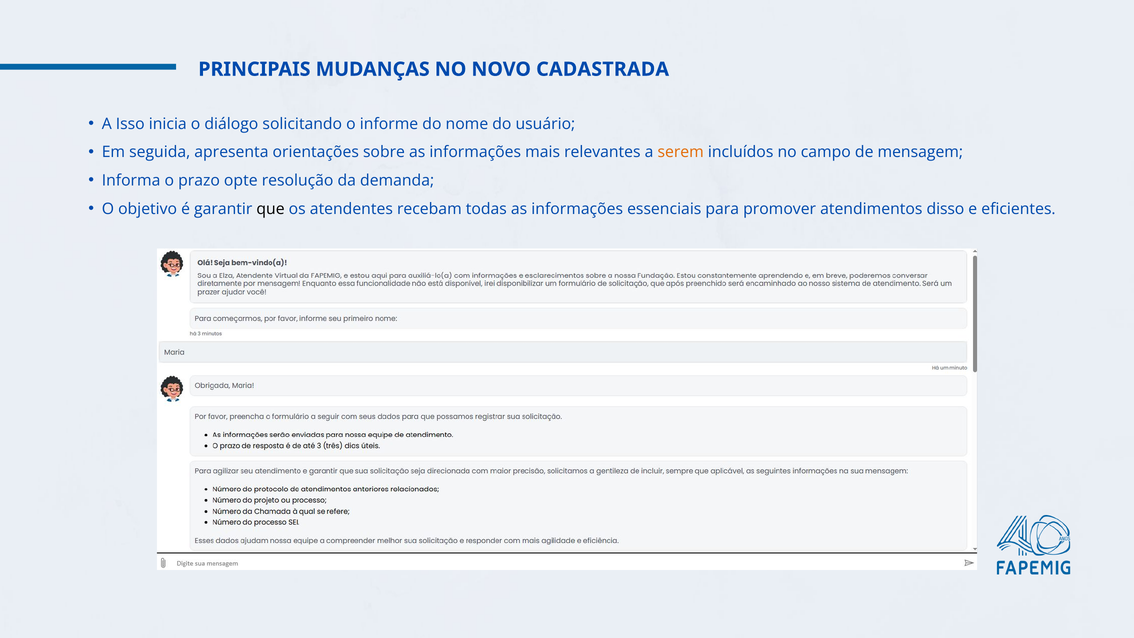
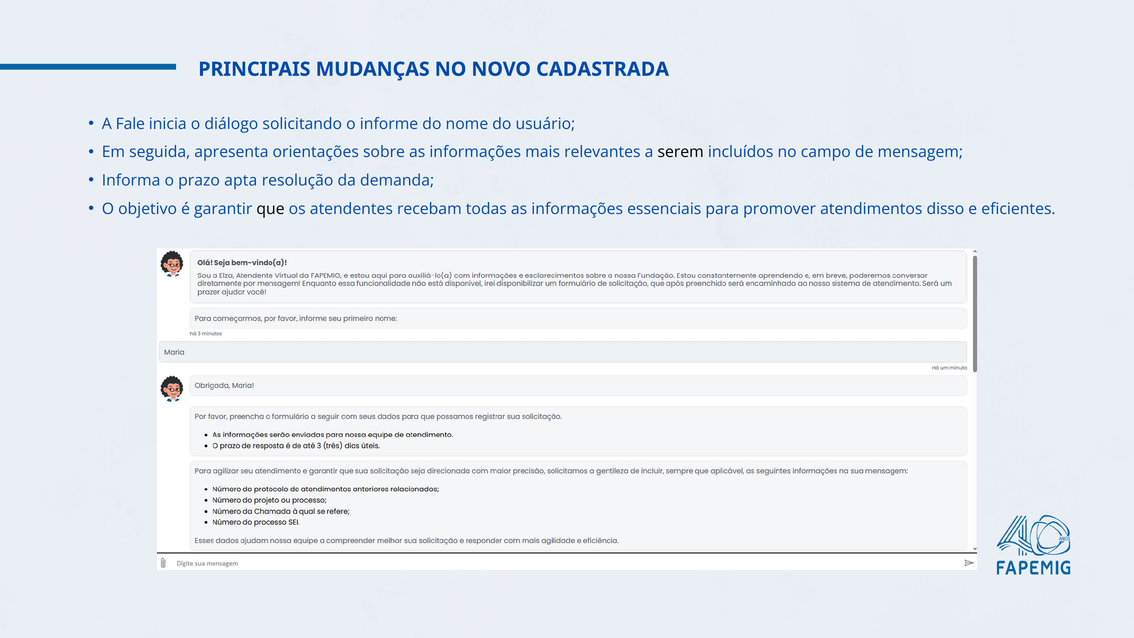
Isso: Isso -> Fale
serem colour: orange -> black
opte: opte -> apta
